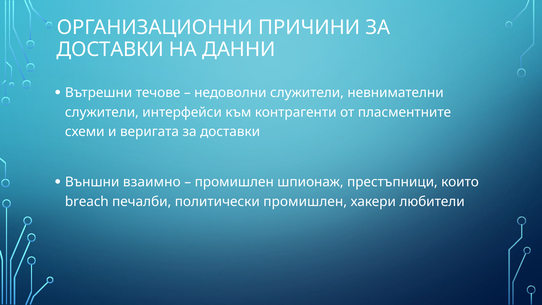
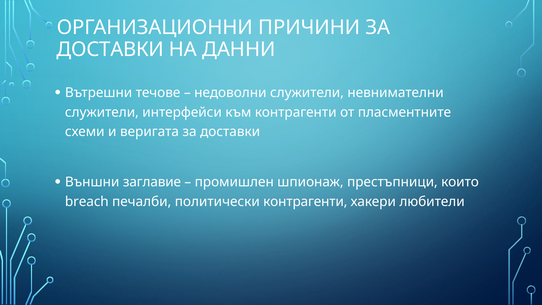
взаимно: взаимно -> заглавие
политически промишлен: промишлен -> контрагенти
